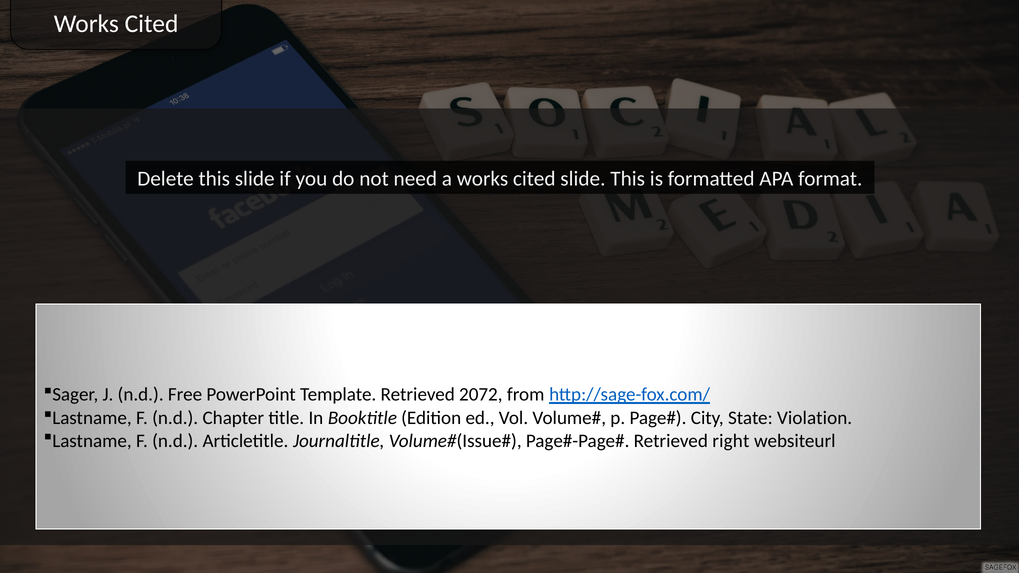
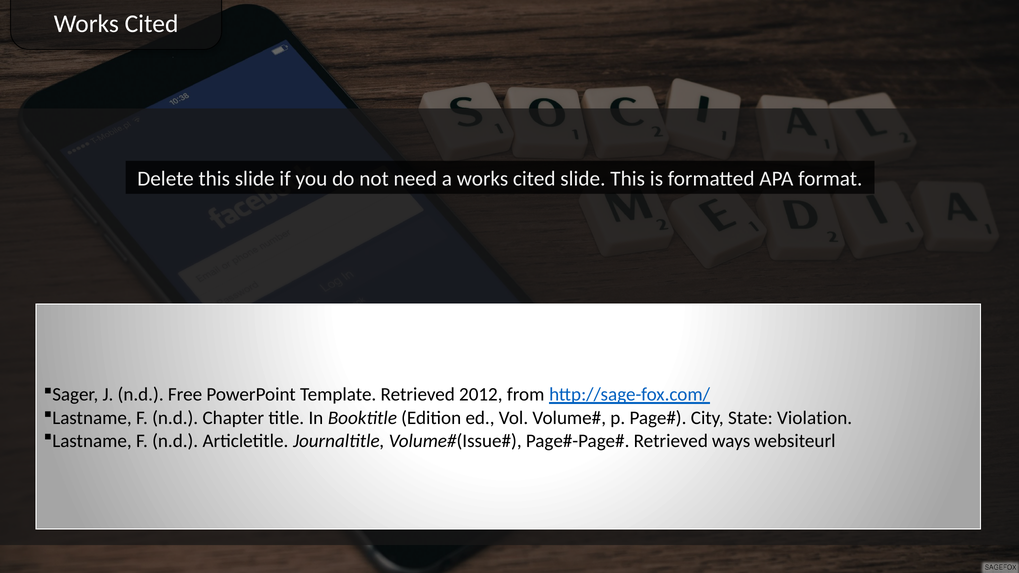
2072: 2072 -> 2012
right: right -> ways
